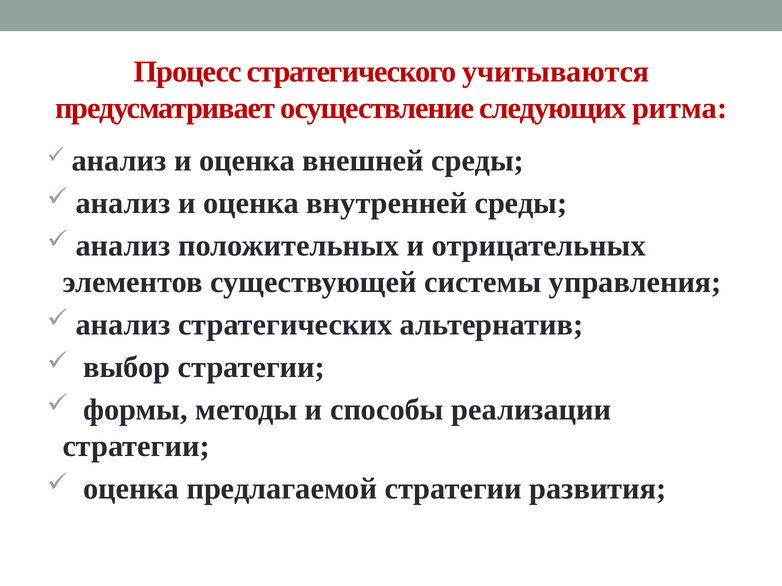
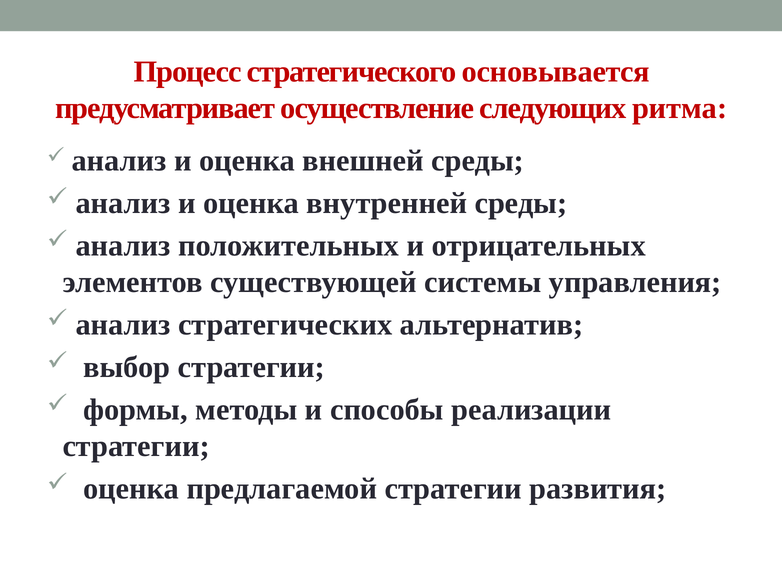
учитываются: учитываются -> основывается
